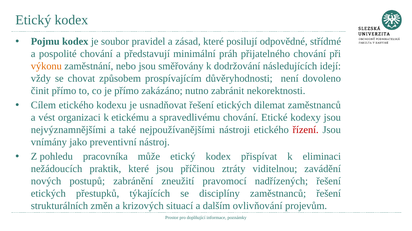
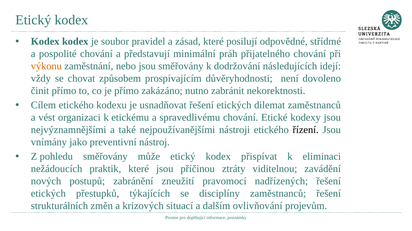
Pojmu at (45, 42): Pojmu -> Kodex
řízení colour: red -> black
pohledu pracovníka: pracovníka -> směřovány
